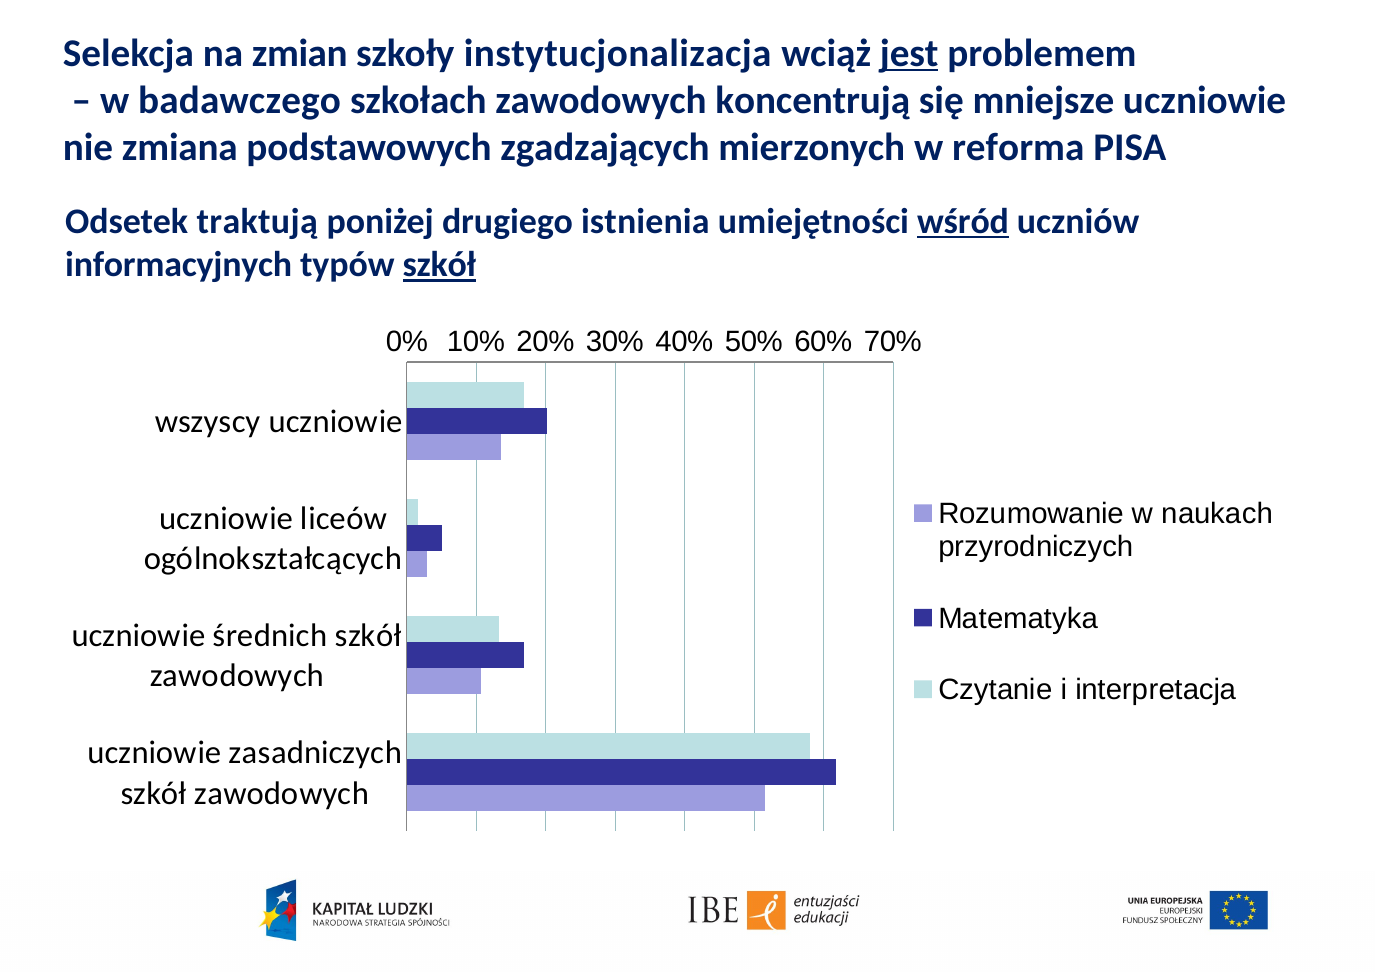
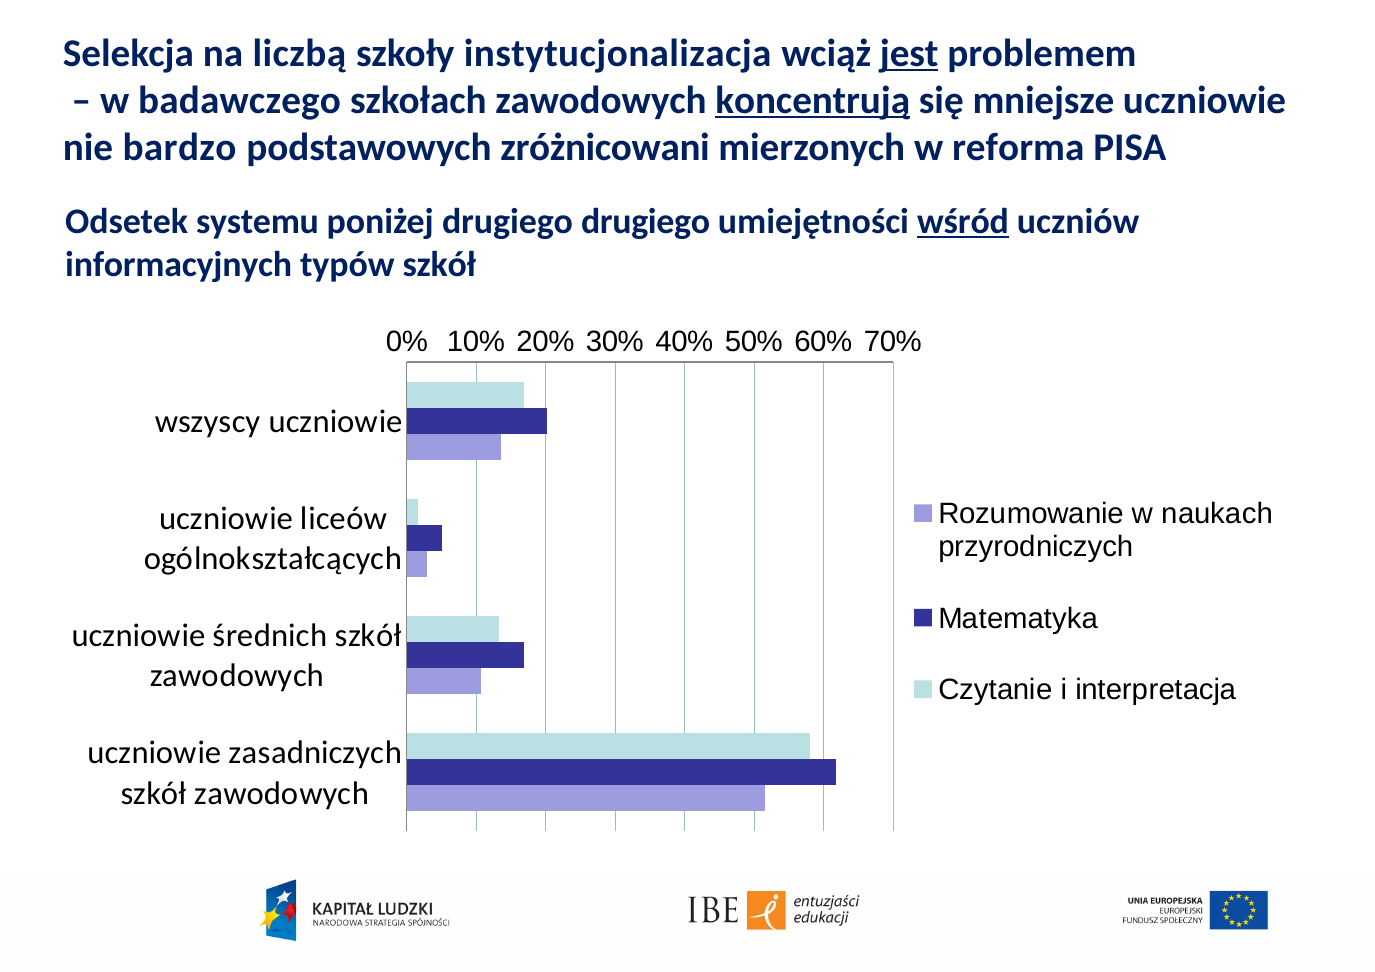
zmian: zmian -> liczbą
koncentrują underline: none -> present
zmiana: zmiana -> bardzo
zgadzających: zgadzających -> zróżnicowani
traktują: traktują -> systemu
drugiego istnienia: istnienia -> drugiego
szkół at (439, 265) underline: present -> none
